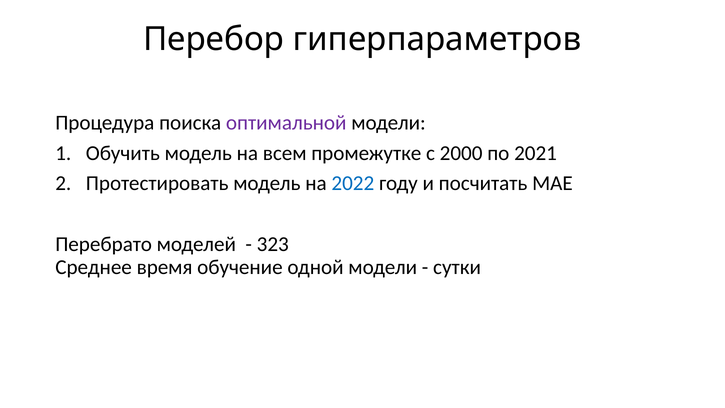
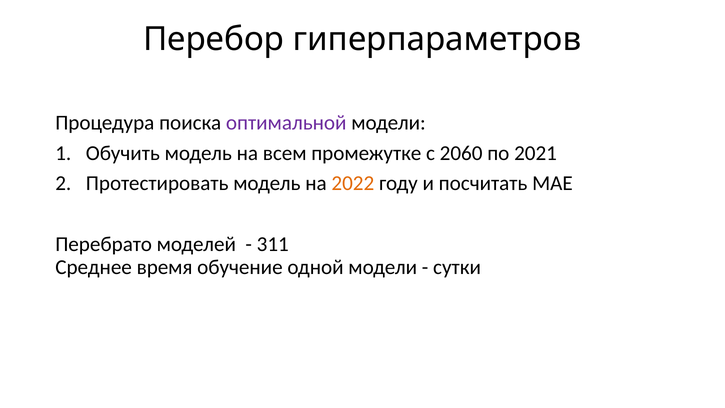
2000: 2000 -> 2060
2022 colour: blue -> orange
323: 323 -> 311
